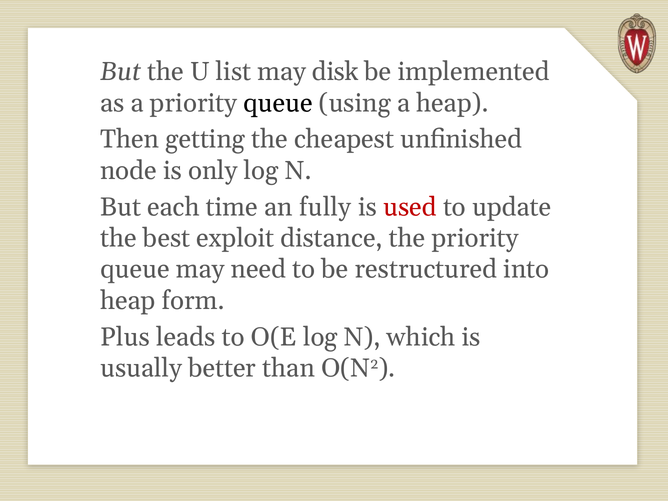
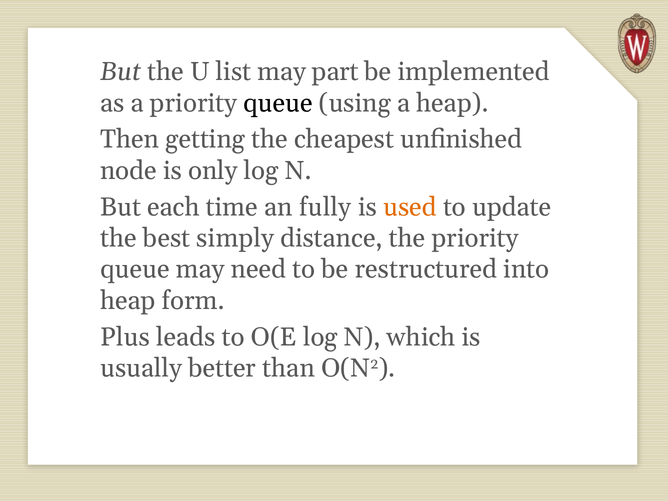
disk: disk -> part
used colour: red -> orange
exploit: exploit -> simply
